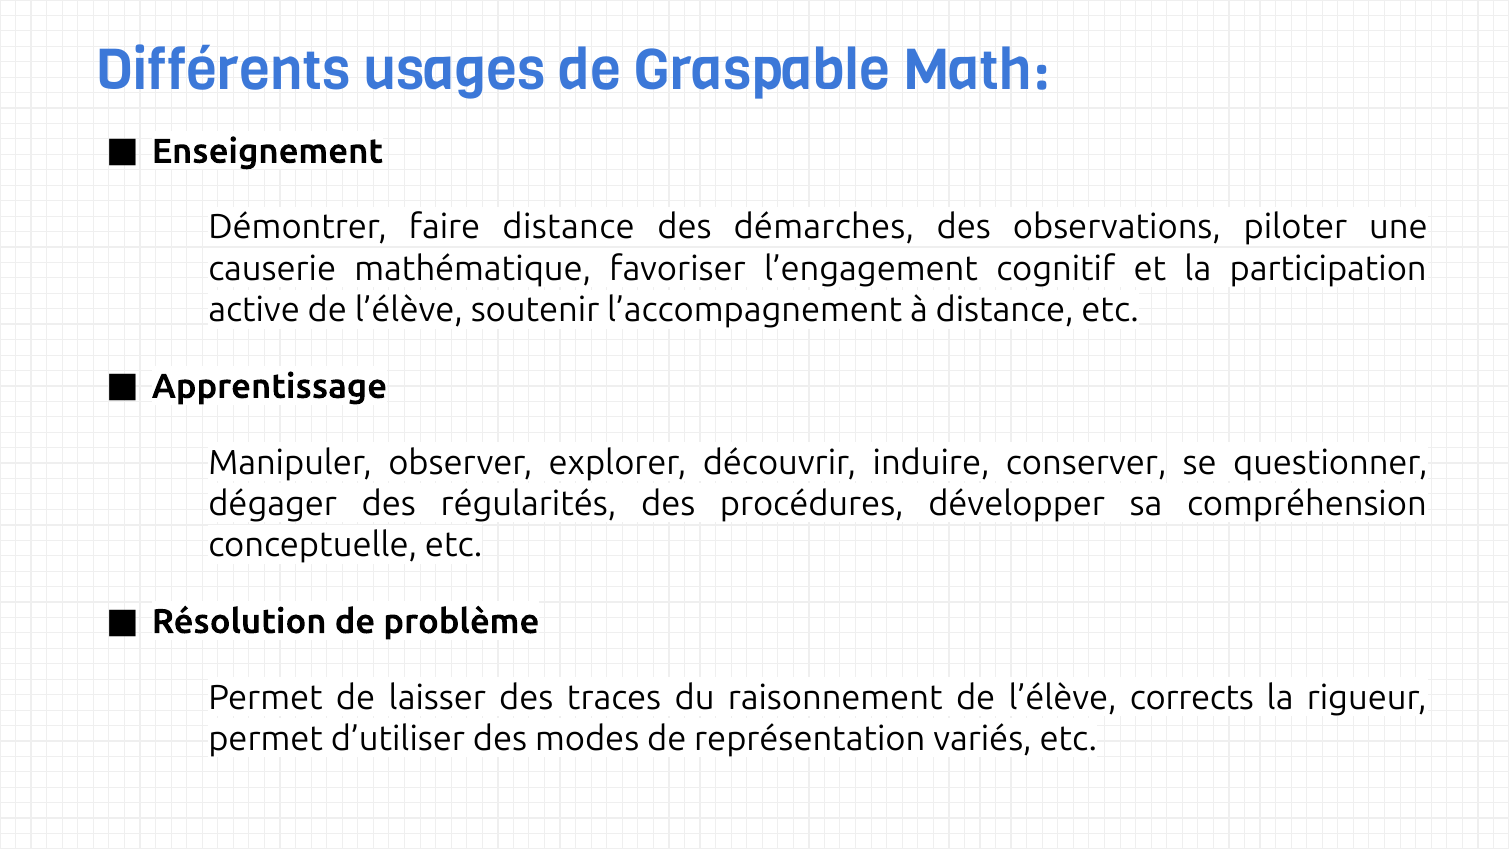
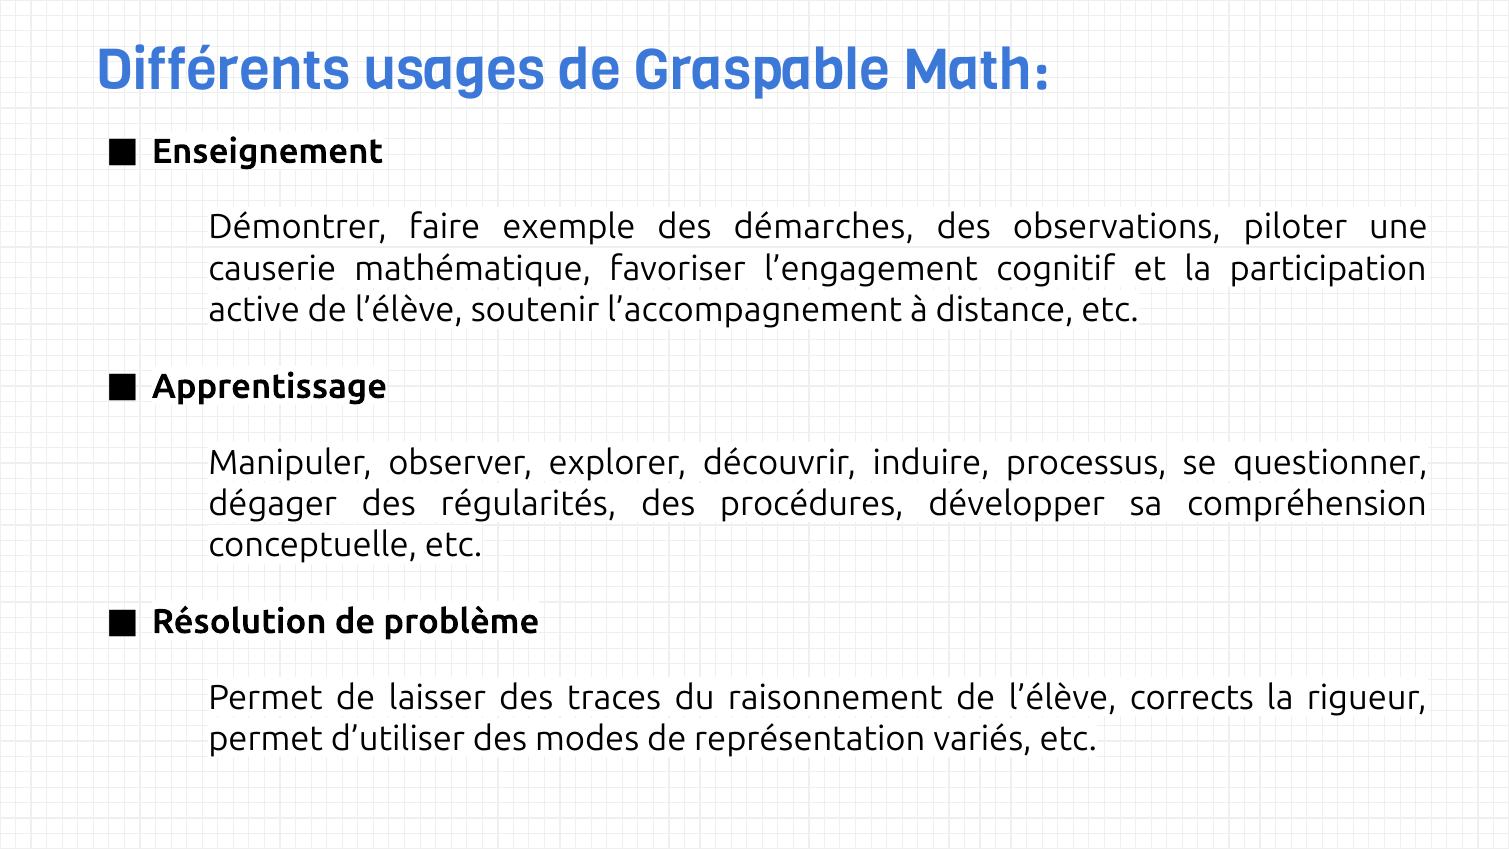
faire distance: distance -> exemple
conserver: conserver -> processus
